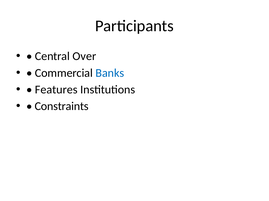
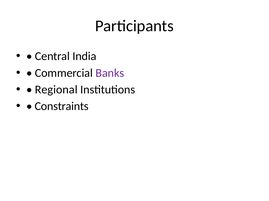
Over: Over -> India
Banks colour: blue -> purple
Features: Features -> Regional
